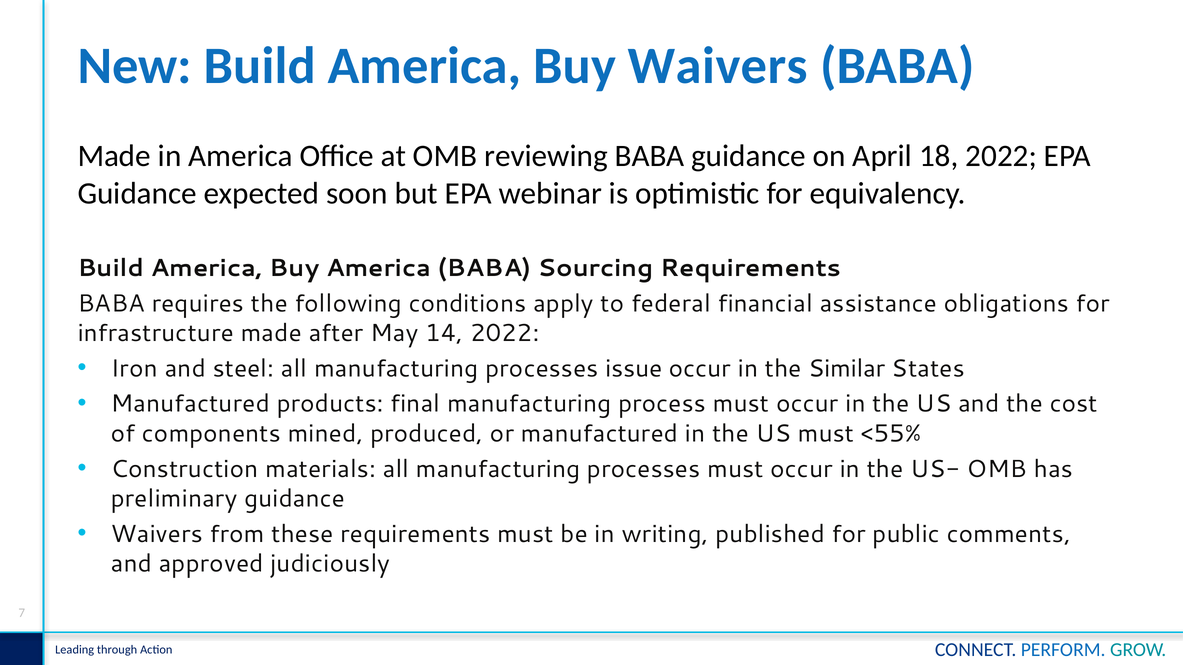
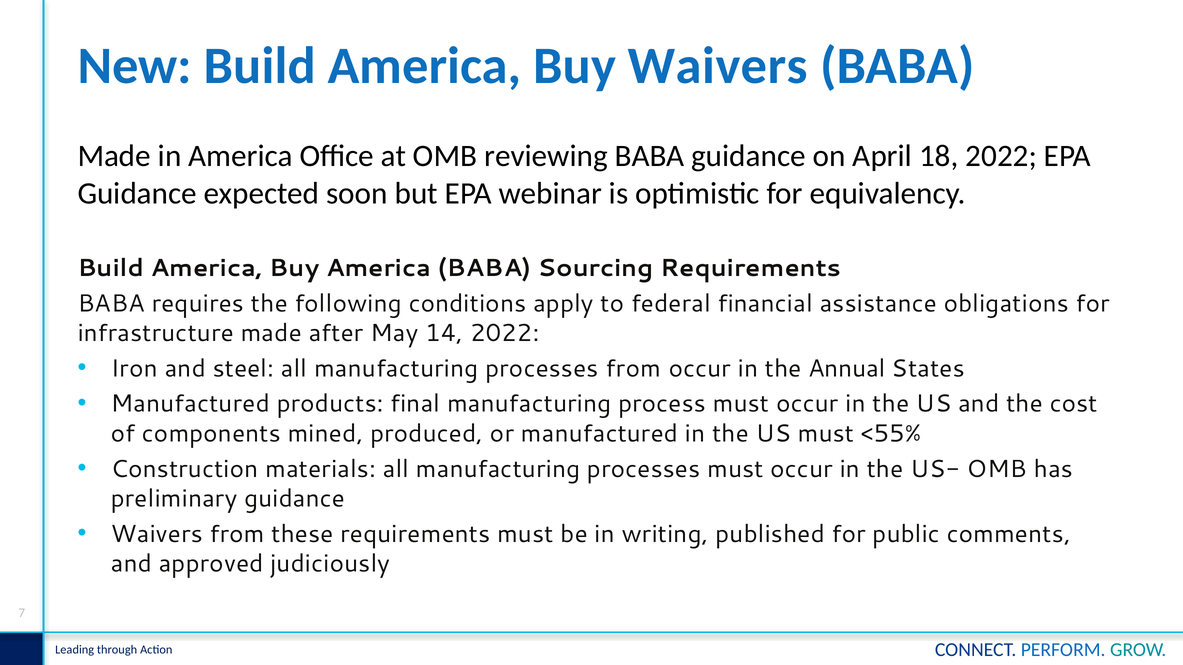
processes issue: issue -> from
Similar: Similar -> Annual
